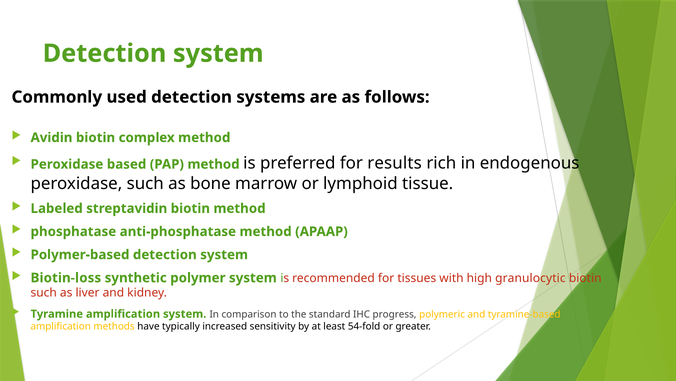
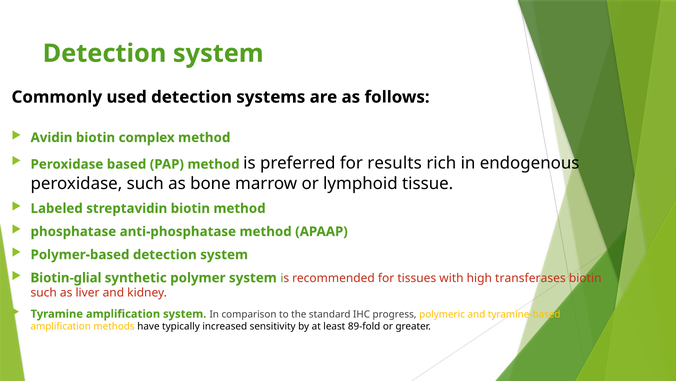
Biotin-loss: Biotin-loss -> Biotin-glial
granulocytic: granulocytic -> transferases
54-fold: 54-fold -> 89-fold
